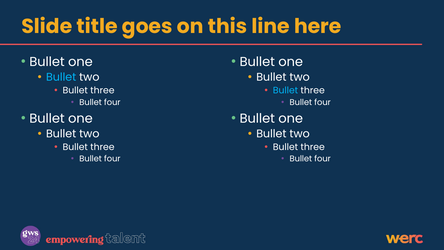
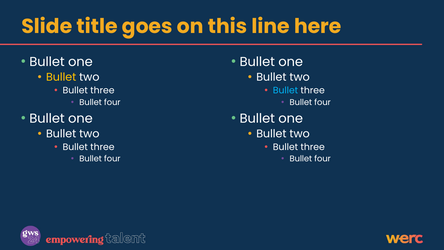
Bullet at (61, 77) colour: light blue -> yellow
